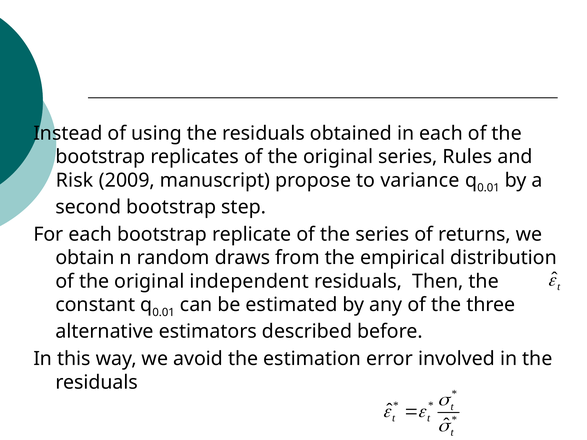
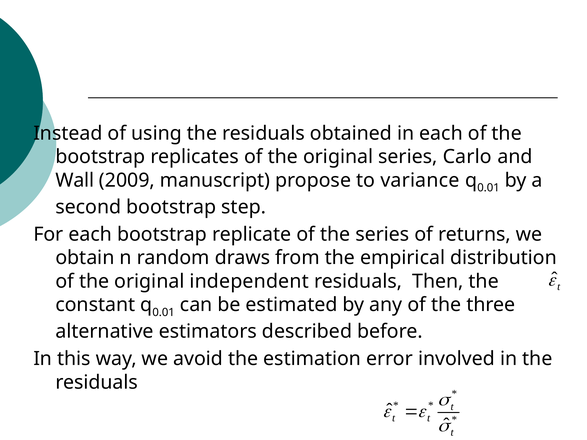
Rules: Rules -> Carlo
Risk: Risk -> Wall
